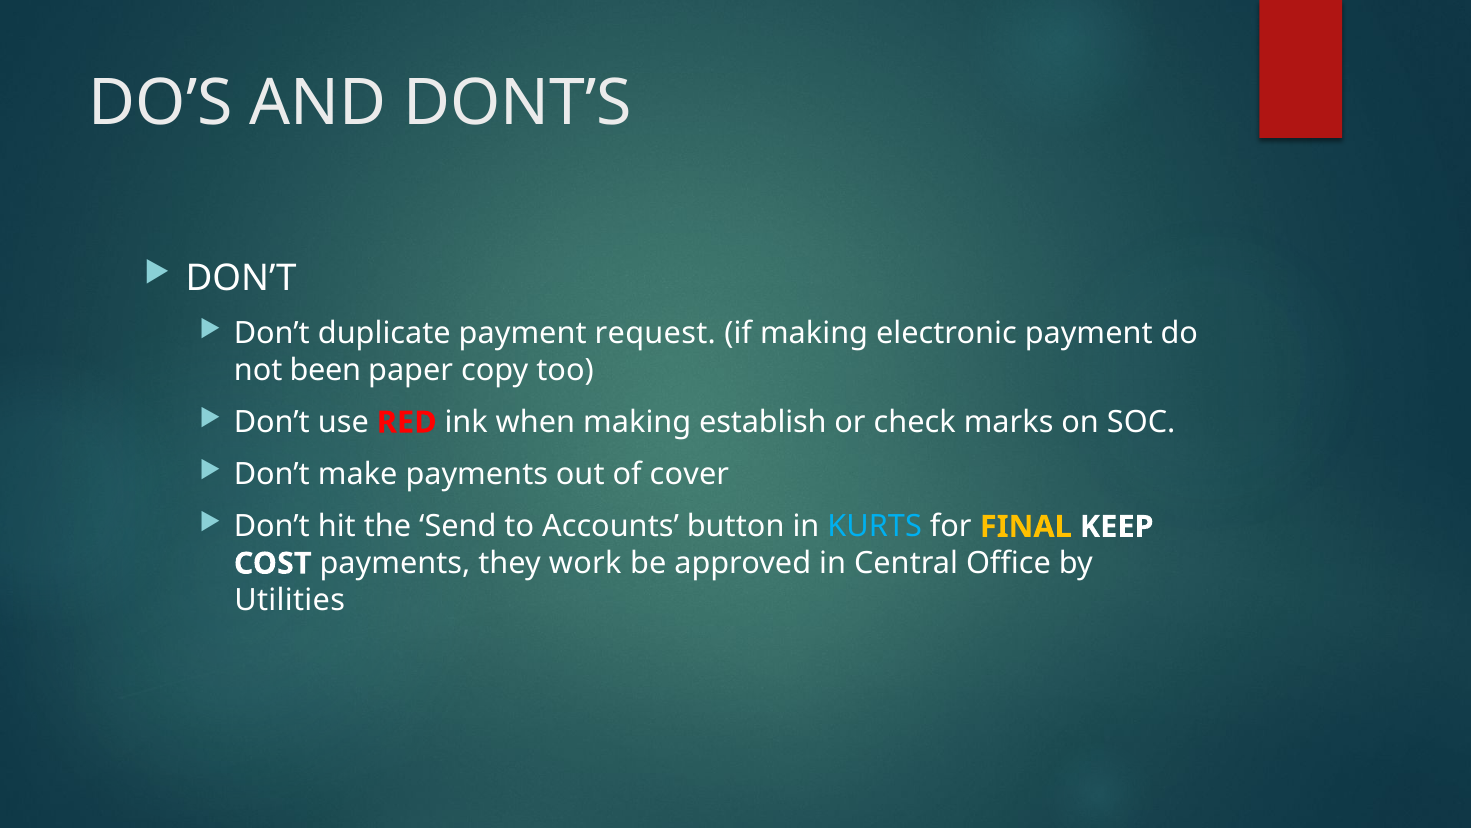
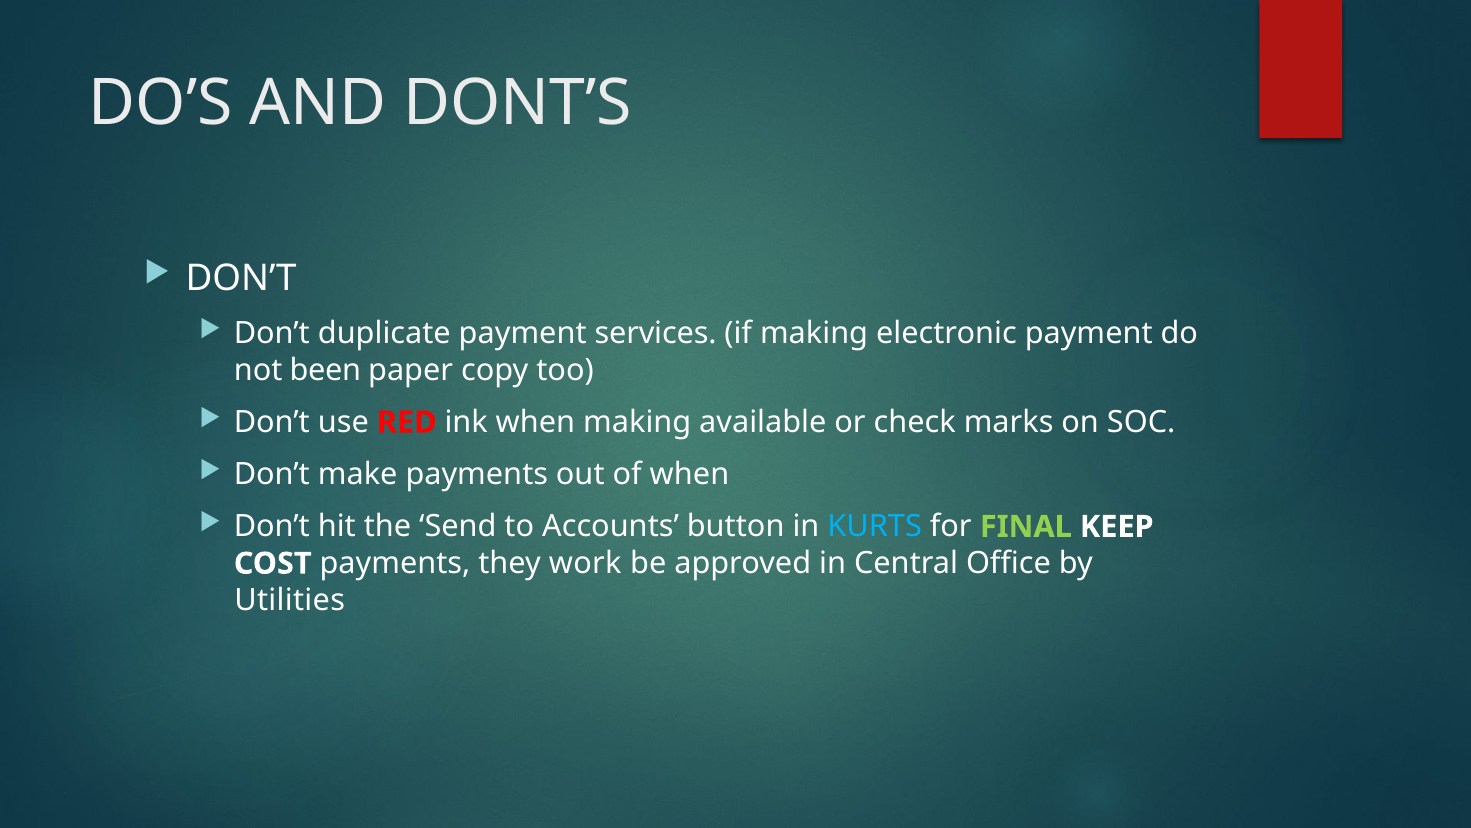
request: request -> services
establish: establish -> available
of cover: cover -> when
FINAL colour: yellow -> light green
